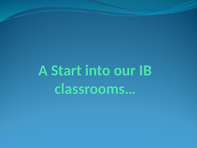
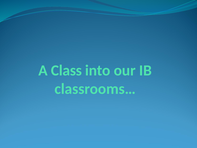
Start: Start -> Class
